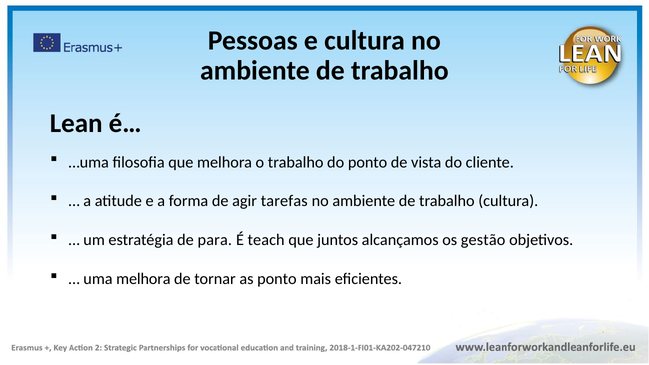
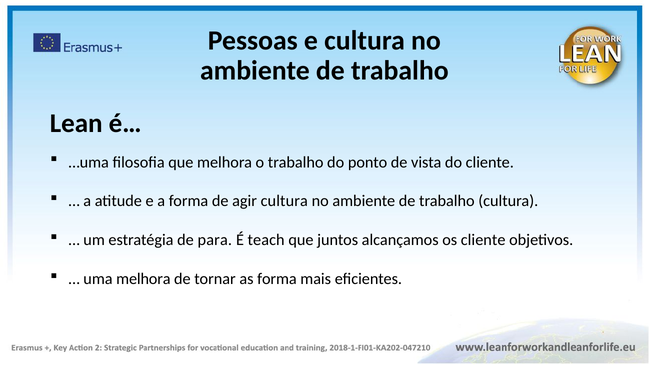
agir tarefas: tarefas -> cultura
os gestão: gestão -> cliente
as ponto: ponto -> forma
